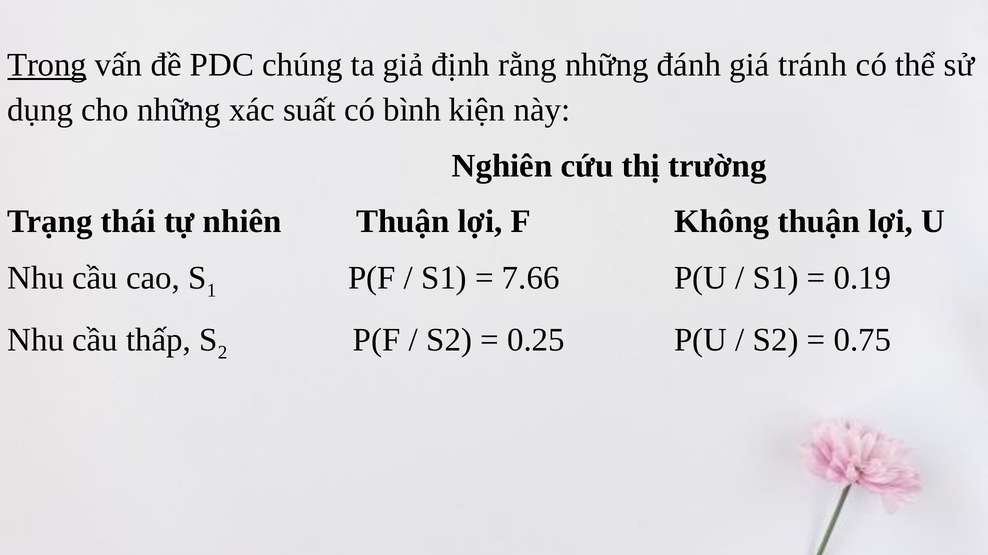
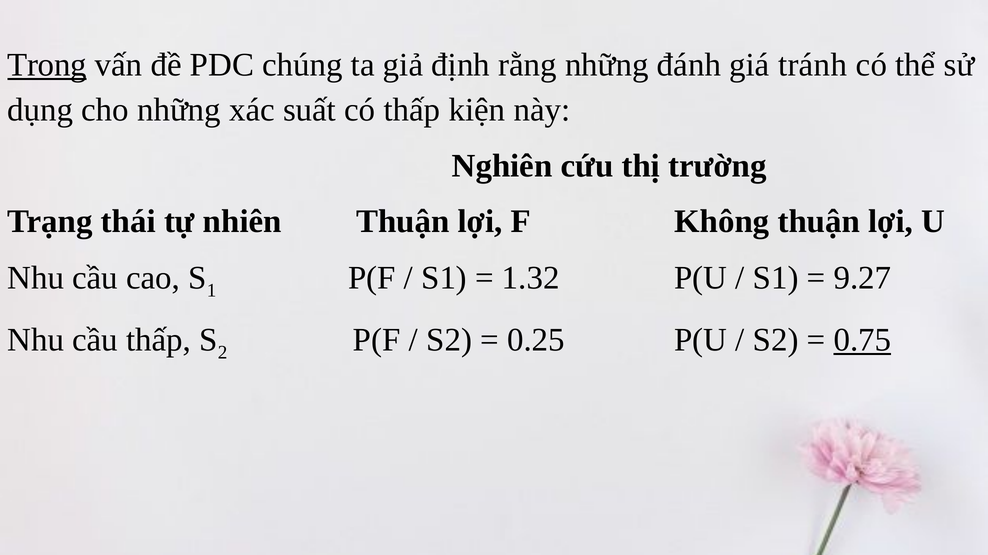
có bình: bình -> thấp
7.66: 7.66 -> 1.32
0.19: 0.19 -> 9.27
0.75 underline: none -> present
